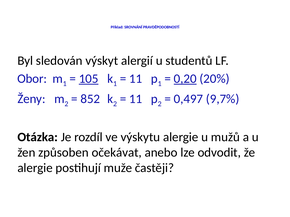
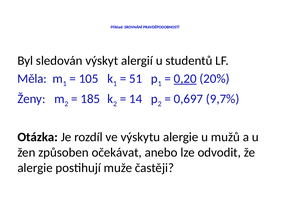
Obor: Obor -> Měla
105 underline: present -> none
11 at (136, 79): 11 -> 51
852: 852 -> 185
11 at (136, 99): 11 -> 14
0,497: 0,497 -> 0,697
